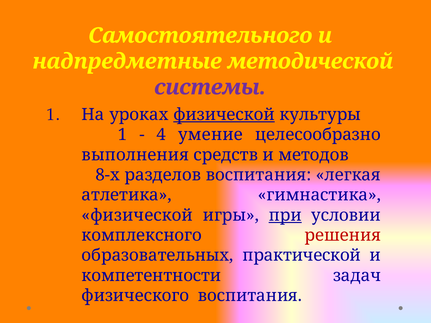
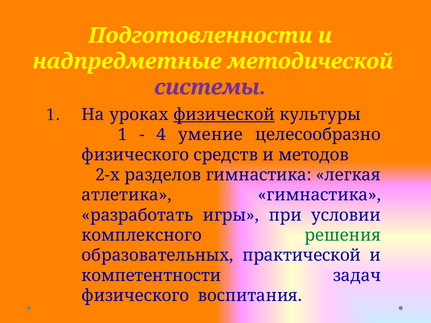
Самостоятельного: Самостоятельного -> Подготовленности
выполнения at (135, 155): выполнения -> физического
8-х: 8-х -> 2-х
разделов воспитания: воспитания -> гимнастика
физической at (137, 215): физической -> разработать
при underline: present -> none
решения colour: red -> green
